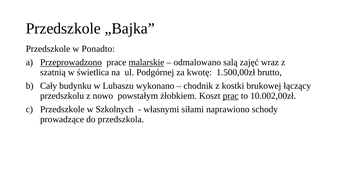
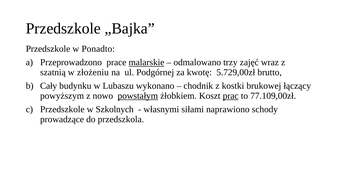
Przeprowadzono underline: present -> none
salą: salą -> trzy
świetlica: świetlica -> złożeniu
1.500,00zł: 1.500,00zł -> 5.729,00zł
przedszkolu: przedszkolu -> powyższym
powstałym underline: none -> present
10.002,00zł: 10.002,00zł -> 77.109,00zł
